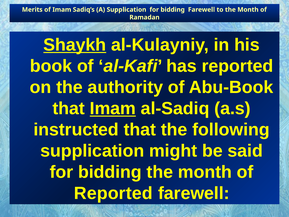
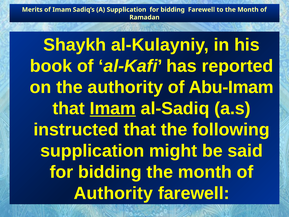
Shaykh underline: present -> none
Abu-Book: Abu-Book -> Abu-Imam
Reported at (113, 193): Reported -> Authority
